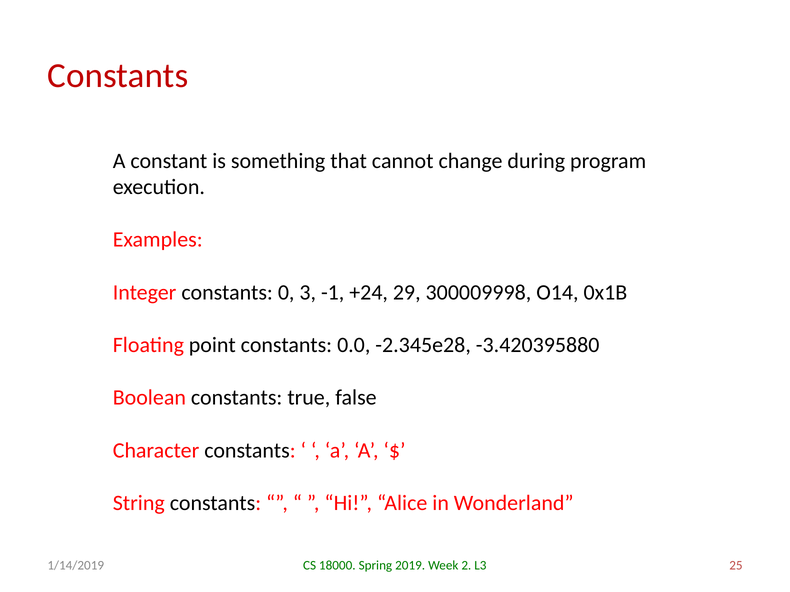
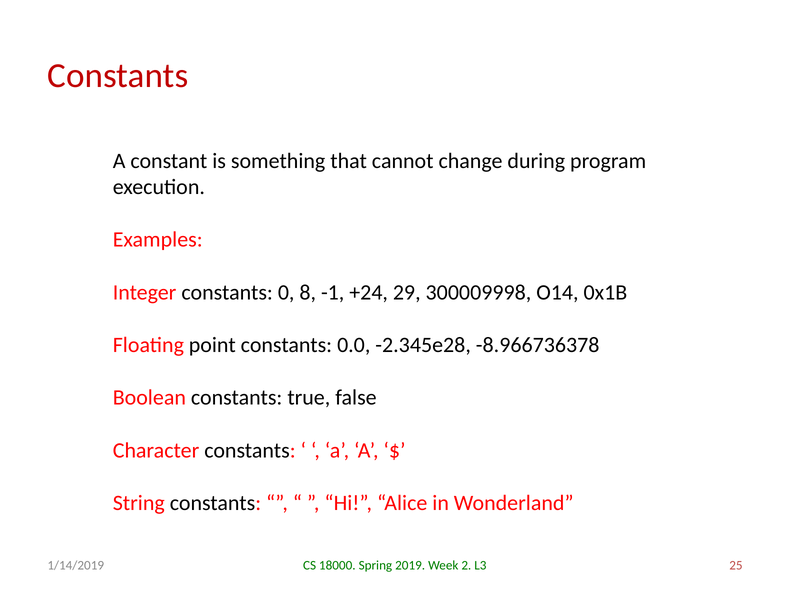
3: 3 -> 8
-3.420395880: -3.420395880 -> -8.966736378
